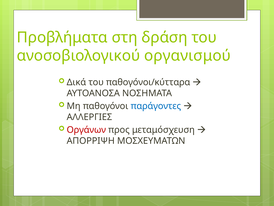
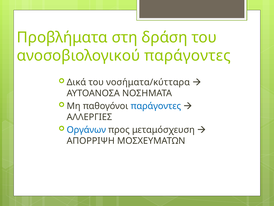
ανοσοβιολογικού οργανισμού: οργανισμού -> παράγοντες
παθογόνοι/κύτταρα: παθογόνοι/κύτταρα -> νοσήματα/κύτταρα
Οργάνων colour: red -> blue
